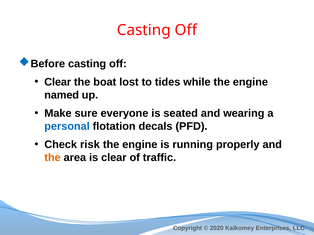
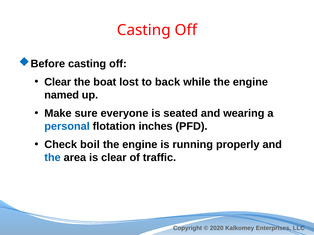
tides: tides -> back
decals: decals -> inches
risk: risk -> boil
the at (53, 158) colour: orange -> blue
